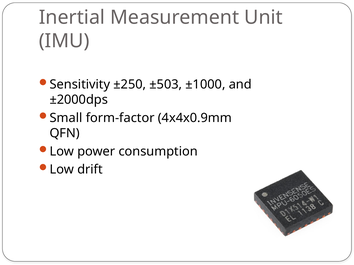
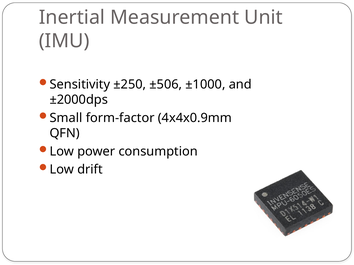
±503: ±503 -> ±506
